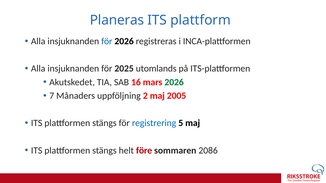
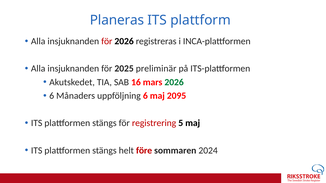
för at (107, 41) colour: blue -> red
utomlands: utomlands -> preliminär
7 at (52, 96): 7 -> 6
uppföljning 2: 2 -> 6
2005: 2005 -> 2095
registrering colour: blue -> red
2086: 2086 -> 2024
